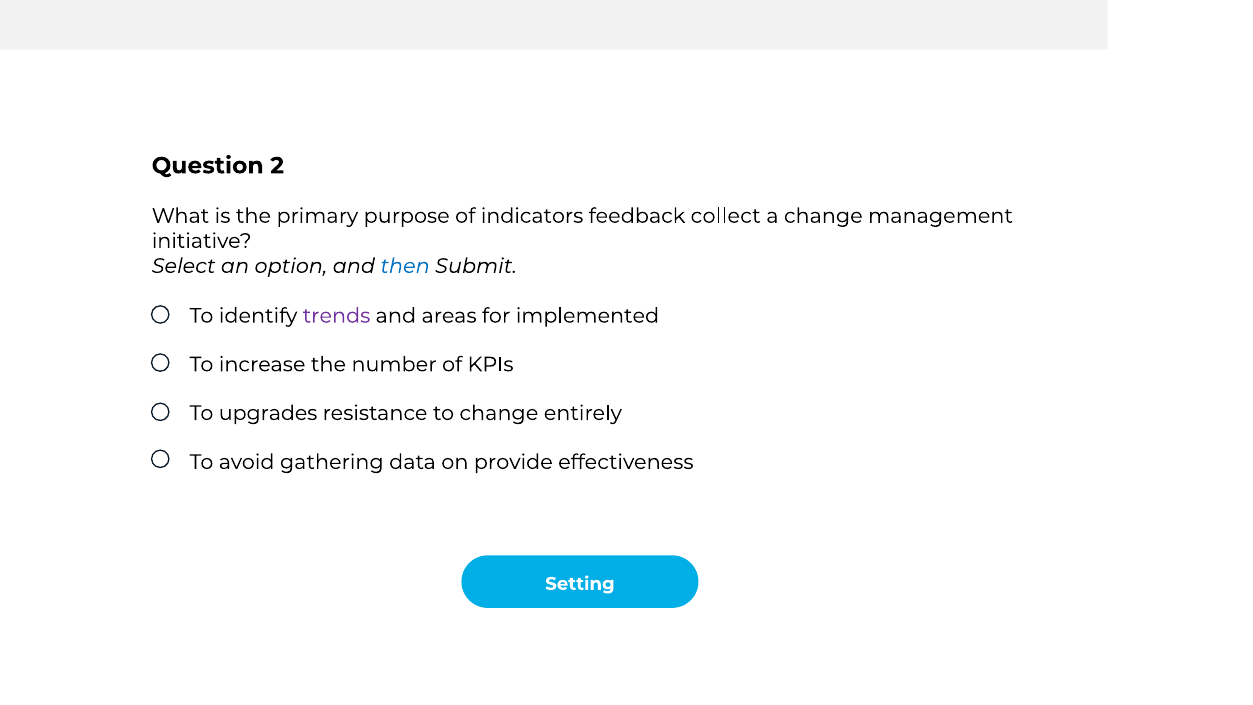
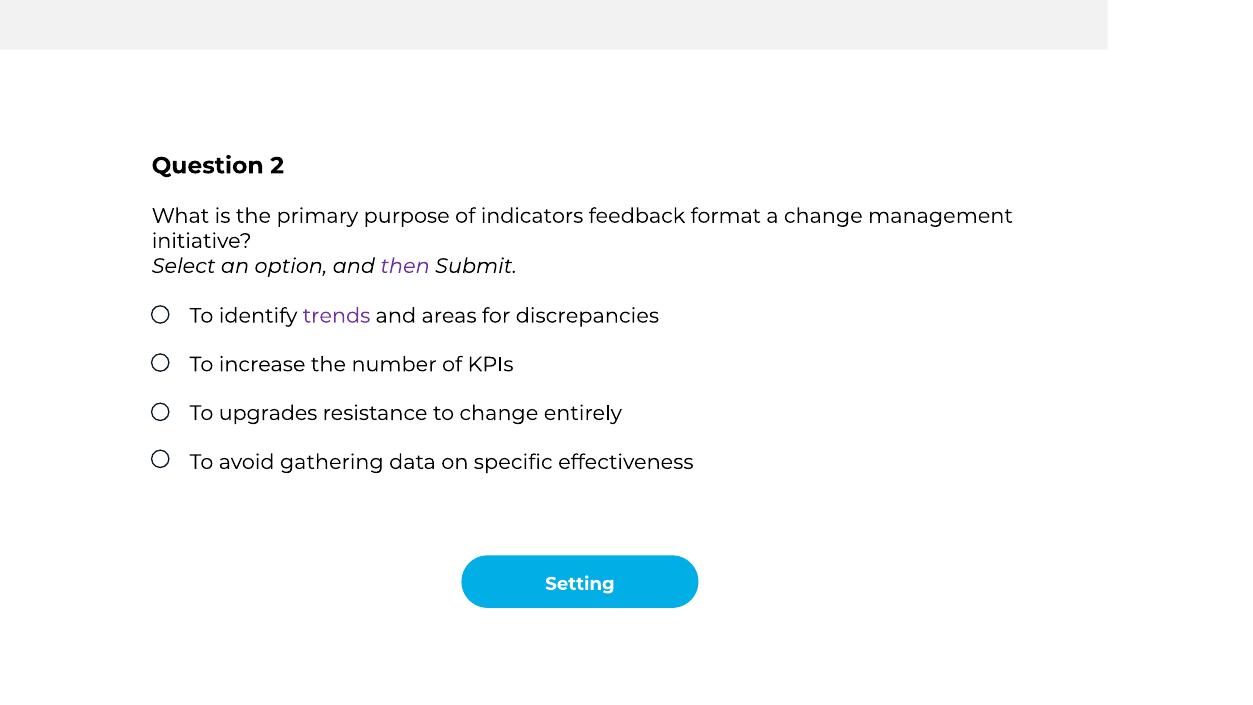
collect: collect -> format
then colour: blue -> purple
implemented: implemented -> discrepancies
provide: provide -> specific
